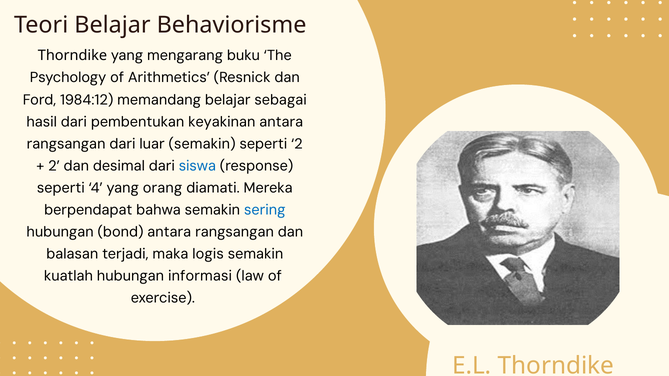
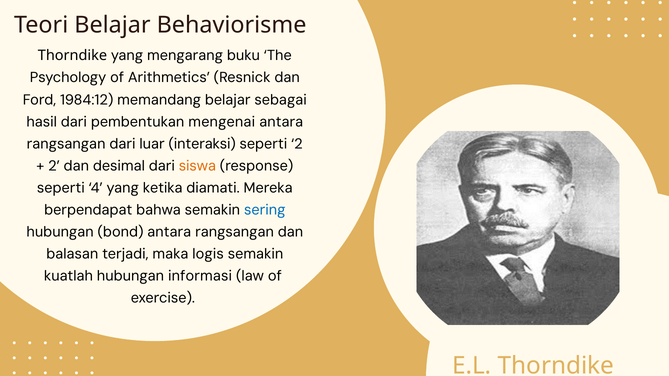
keyakinan: keyakinan -> mengenai
luar semakin: semakin -> interaksi
siswa colour: blue -> orange
orang: orang -> ketika
